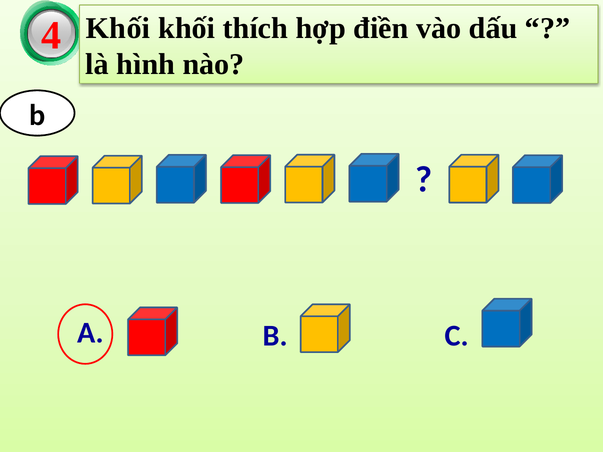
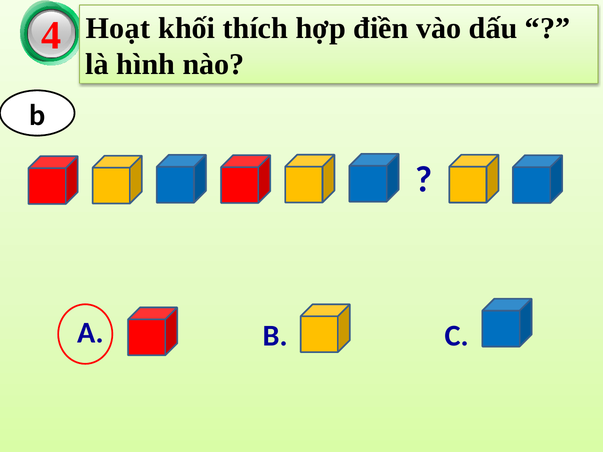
4 Khối: Khối -> Hoạt
